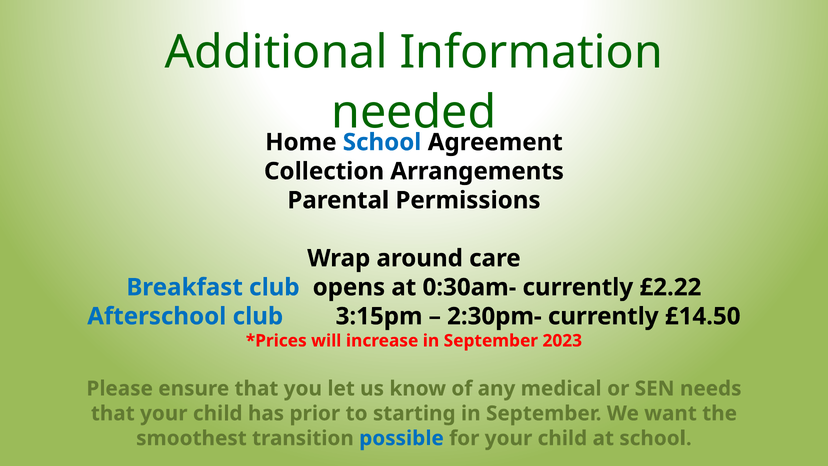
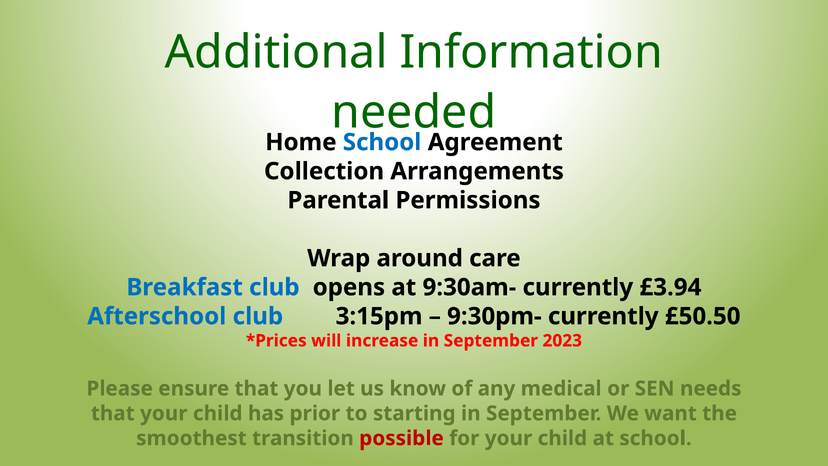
0:30am-: 0:30am- -> 9:30am-
£2.22: £2.22 -> £3.94
2:30pm-: 2:30pm- -> 9:30pm-
£14.50: £14.50 -> £50.50
possible colour: blue -> red
